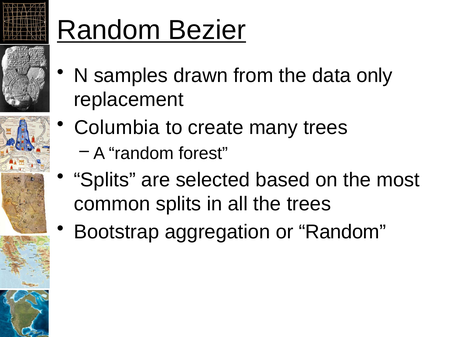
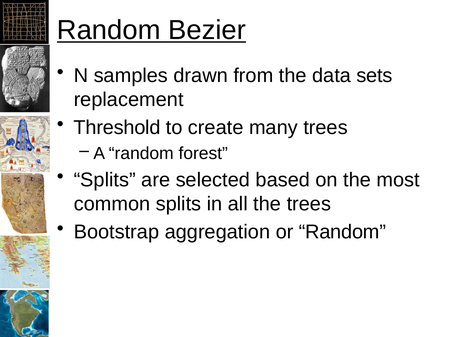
only: only -> sets
Columbia: Columbia -> Threshold
